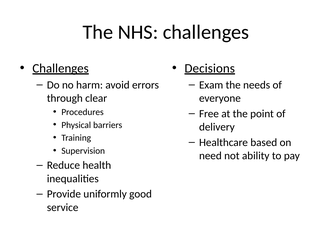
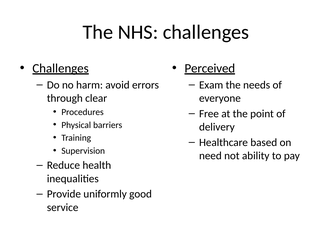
Decisions: Decisions -> Perceived
